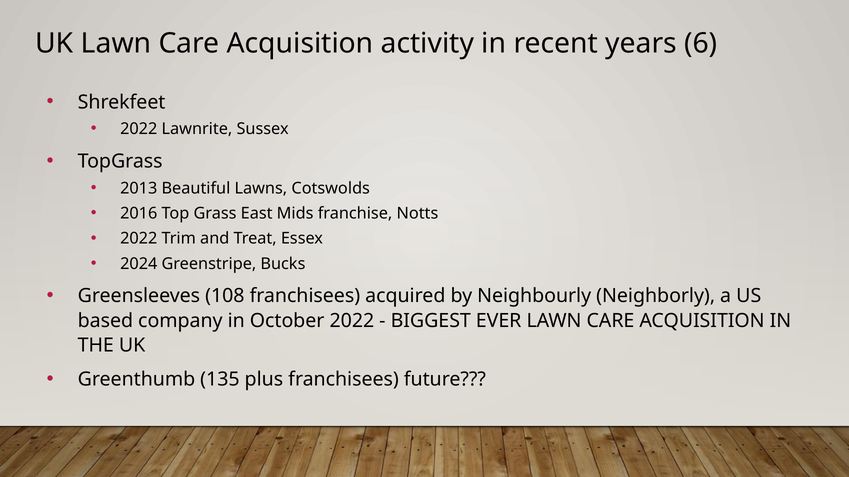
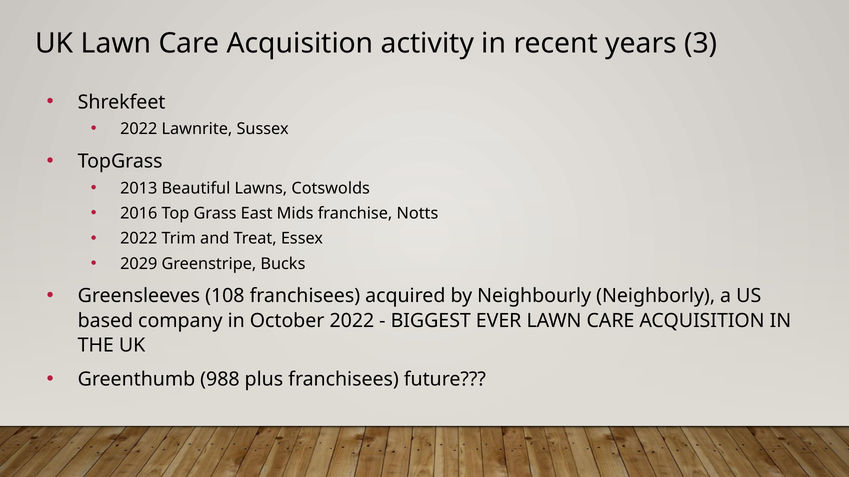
6: 6 -> 3
2024: 2024 -> 2029
135: 135 -> 988
